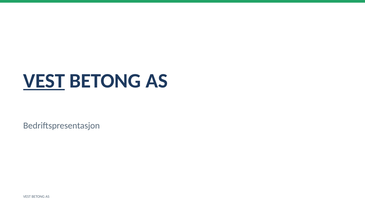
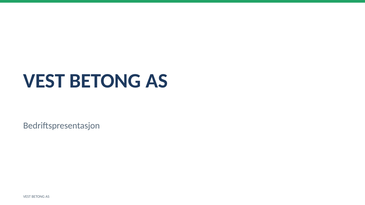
VEST at (44, 81) underline: present -> none
